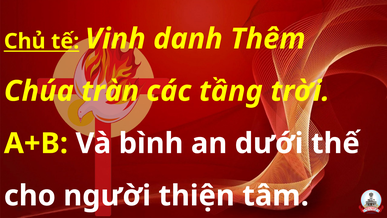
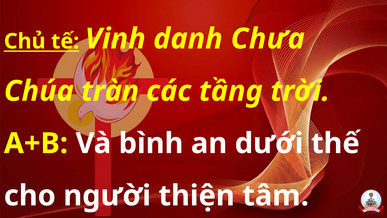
Thêm: Thêm -> Chưa
